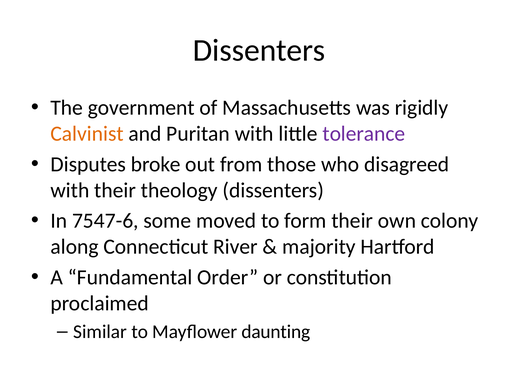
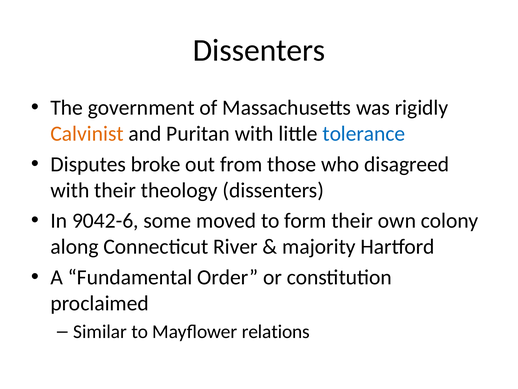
tolerance colour: purple -> blue
7547-6: 7547-6 -> 9042-6
daunting: daunting -> relations
